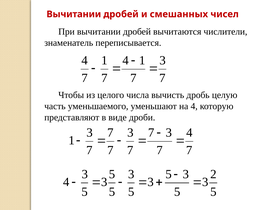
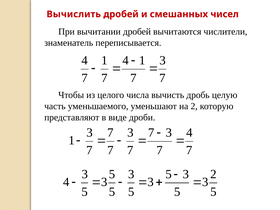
Вычитании at (74, 14): Вычитании -> Вычислить
на 4: 4 -> 2
